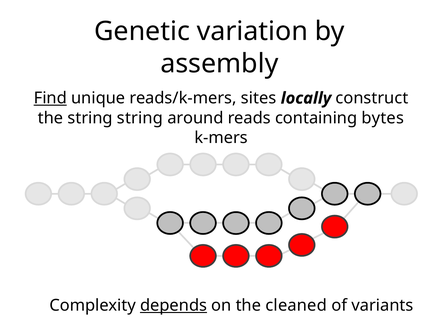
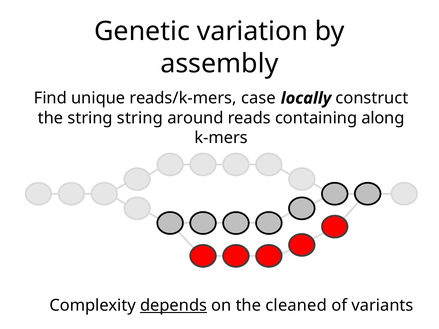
Find underline: present -> none
sites: sites -> case
bytes: bytes -> along
